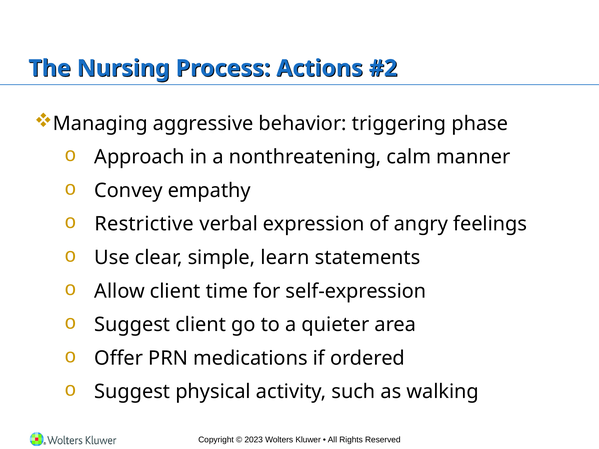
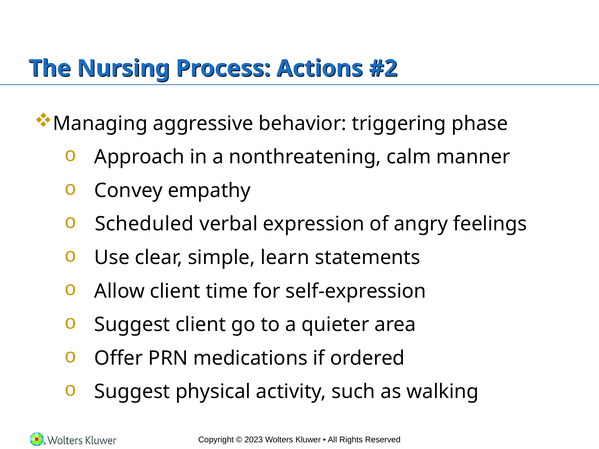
Restrictive: Restrictive -> Scheduled
